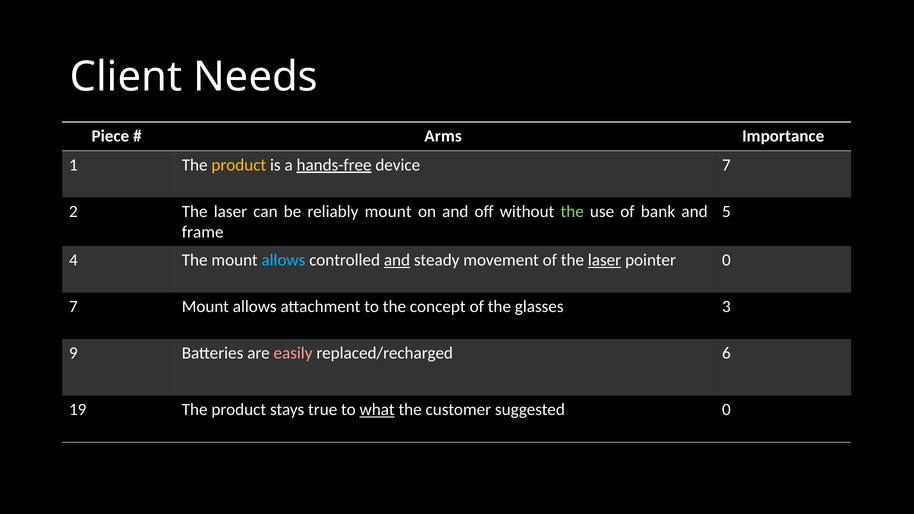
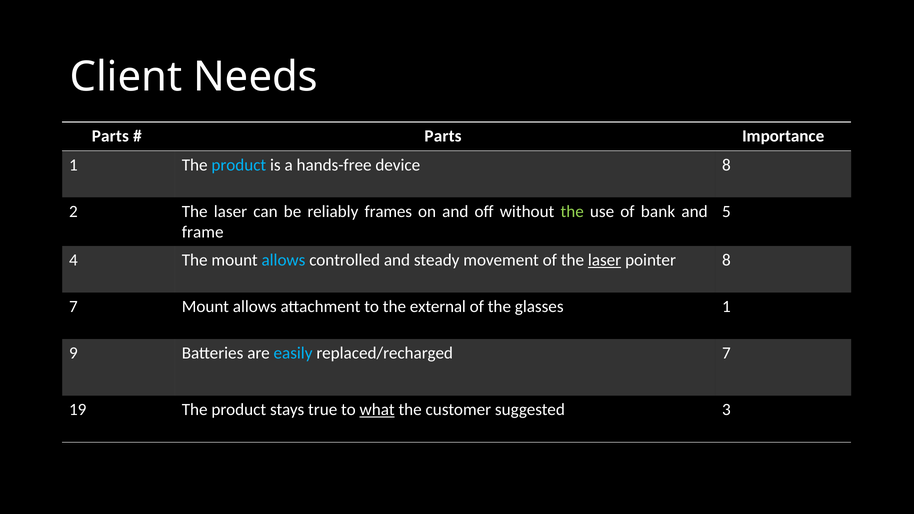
Piece at (110, 136): Piece -> Parts
Arms at (443, 136): Arms -> Parts
product at (239, 165) colour: yellow -> light blue
hands-free underline: present -> none
device 7: 7 -> 8
reliably mount: mount -> frames
and at (397, 260) underline: present -> none
pointer 0: 0 -> 8
concept: concept -> external
glasses 3: 3 -> 1
easily colour: pink -> light blue
replaced/recharged 6: 6 -> 7
suggested 0: 0 -> 3
